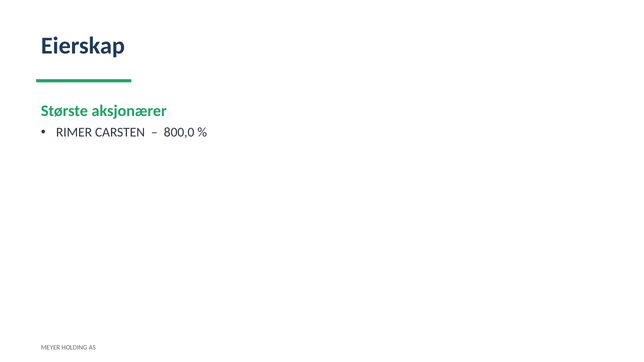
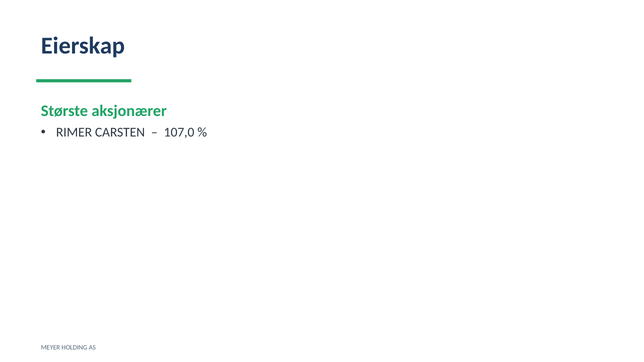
800,0: 800,0 -> 107,0
